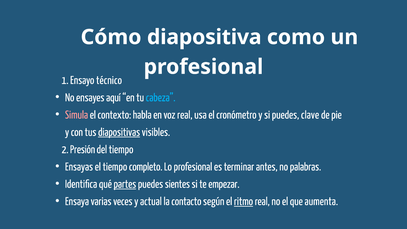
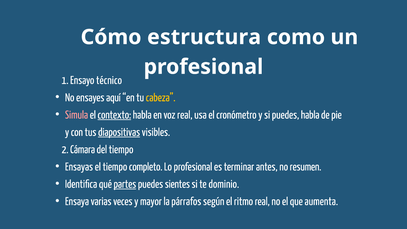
diapositiva: diapositiva -> estructura
cabeza colour: light blue -> yellow
contexto underline: none -> present
puedes clave: clave -> habla
Presión: Presión -> Cámara
palabras: palabras -> resumen
empezar: empezar -> dominio
actual: actual -> mayor
contacto: contacto -> párrafos
ritmo underline: present -> none
